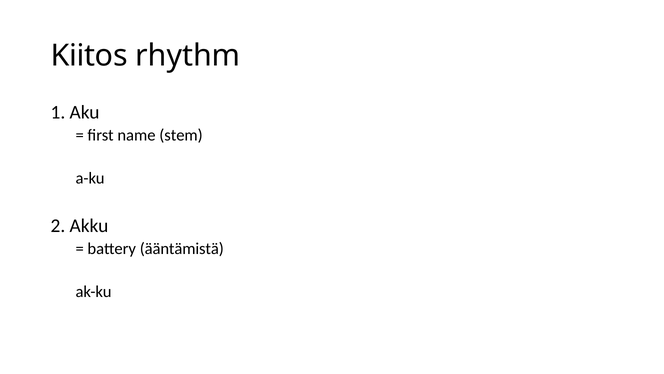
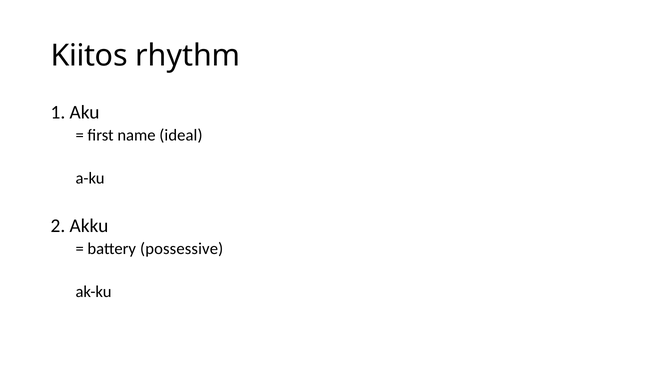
stem: stem -> ideal
ääntämistä: ääntämistä -> possessive
